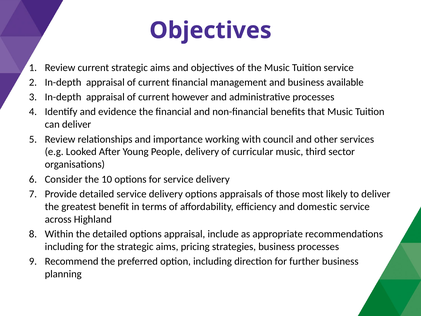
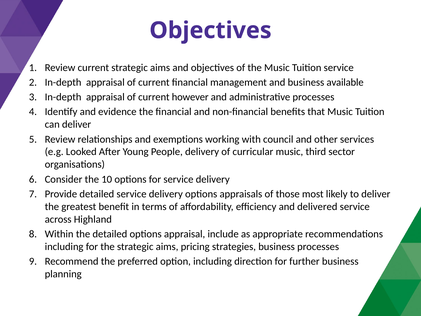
importance: importance -> exemptions
domestic: domestic -> delivered
